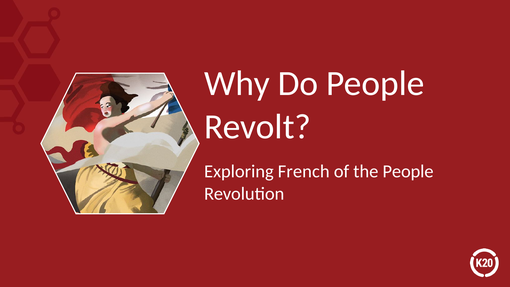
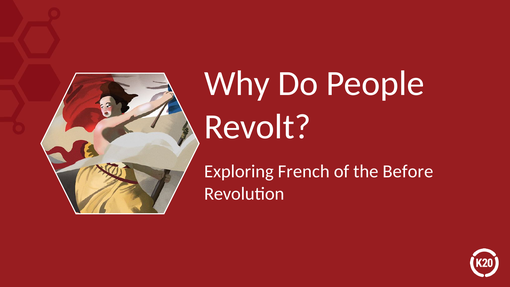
the People: People -> Before
